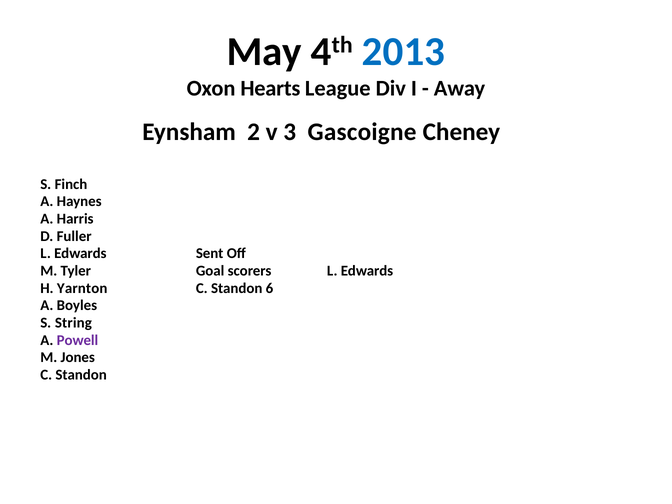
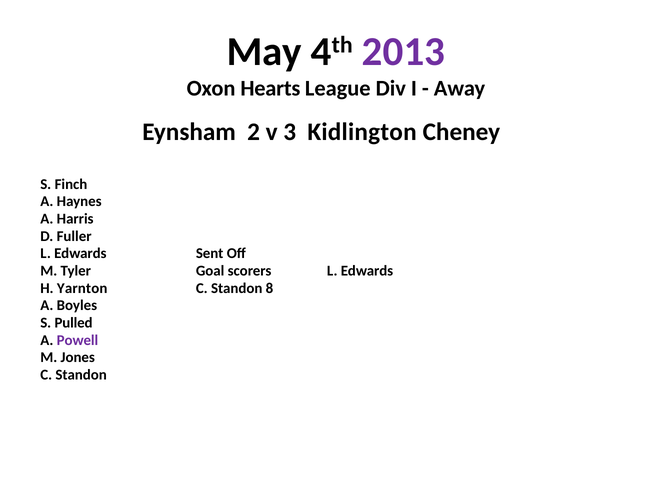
2013 colour: blue -> purple
Gascoigne: Gascoigne -> Kidlington
6: 6 -> 8
String: String -> Pulled
